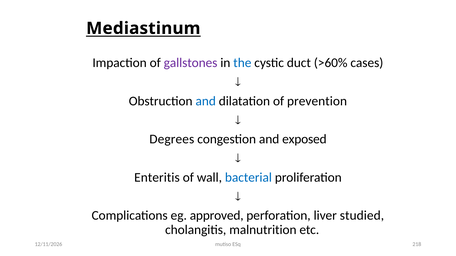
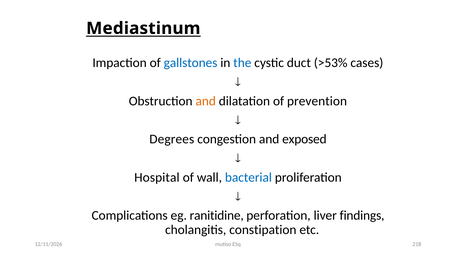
gallstones colour: purple -> blue
>60%: >60% -> >53%
and at (206, 101) colour: blue -> orange
Enteritis: Enteritis -> Hospital
approved: approved -> ranitidine
studied: studied -> findings
malnutrition: malnutrition -> constipation
